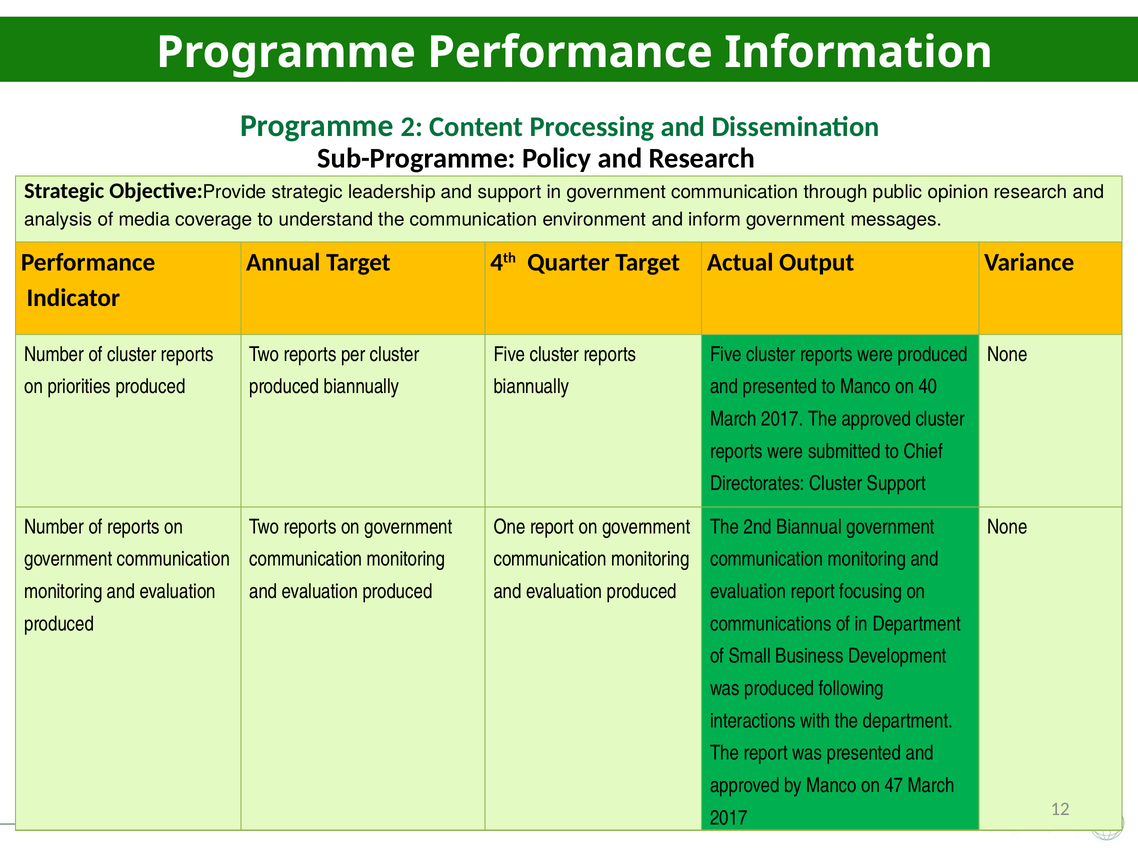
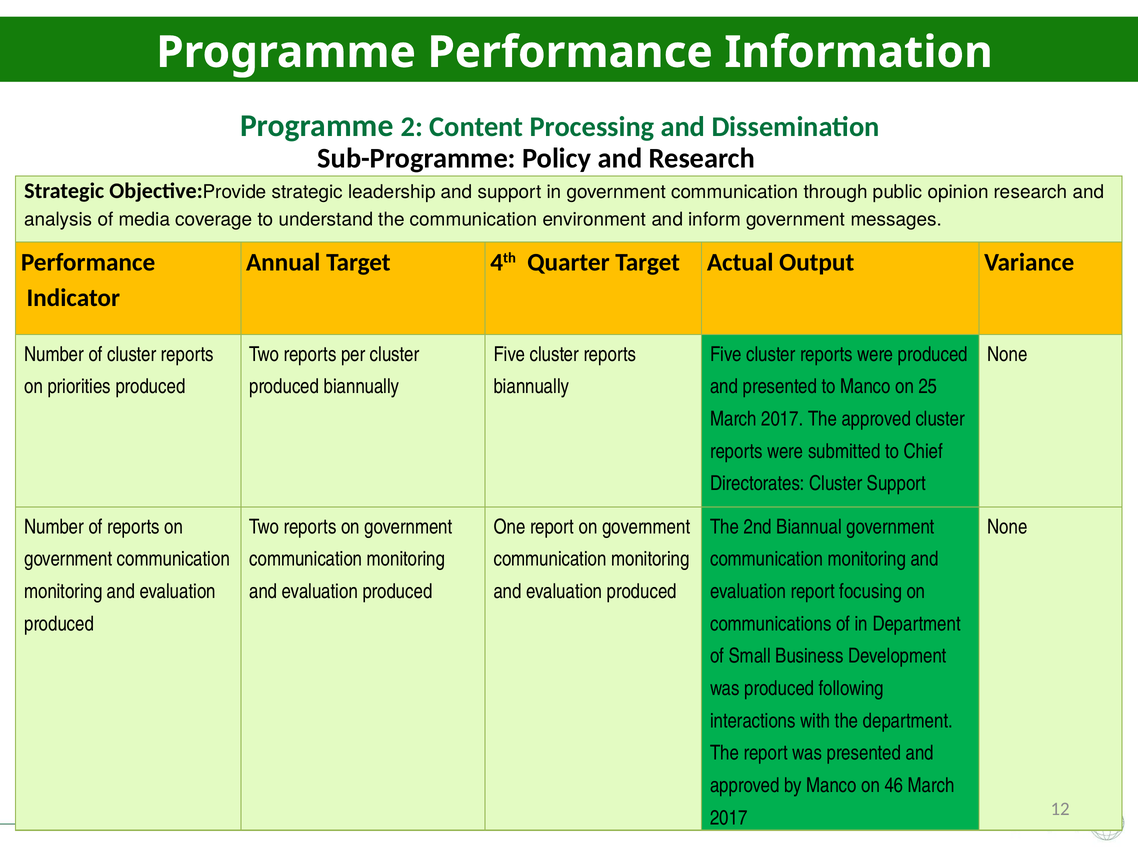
40: 40 -> 25
47: 47 -> 46
